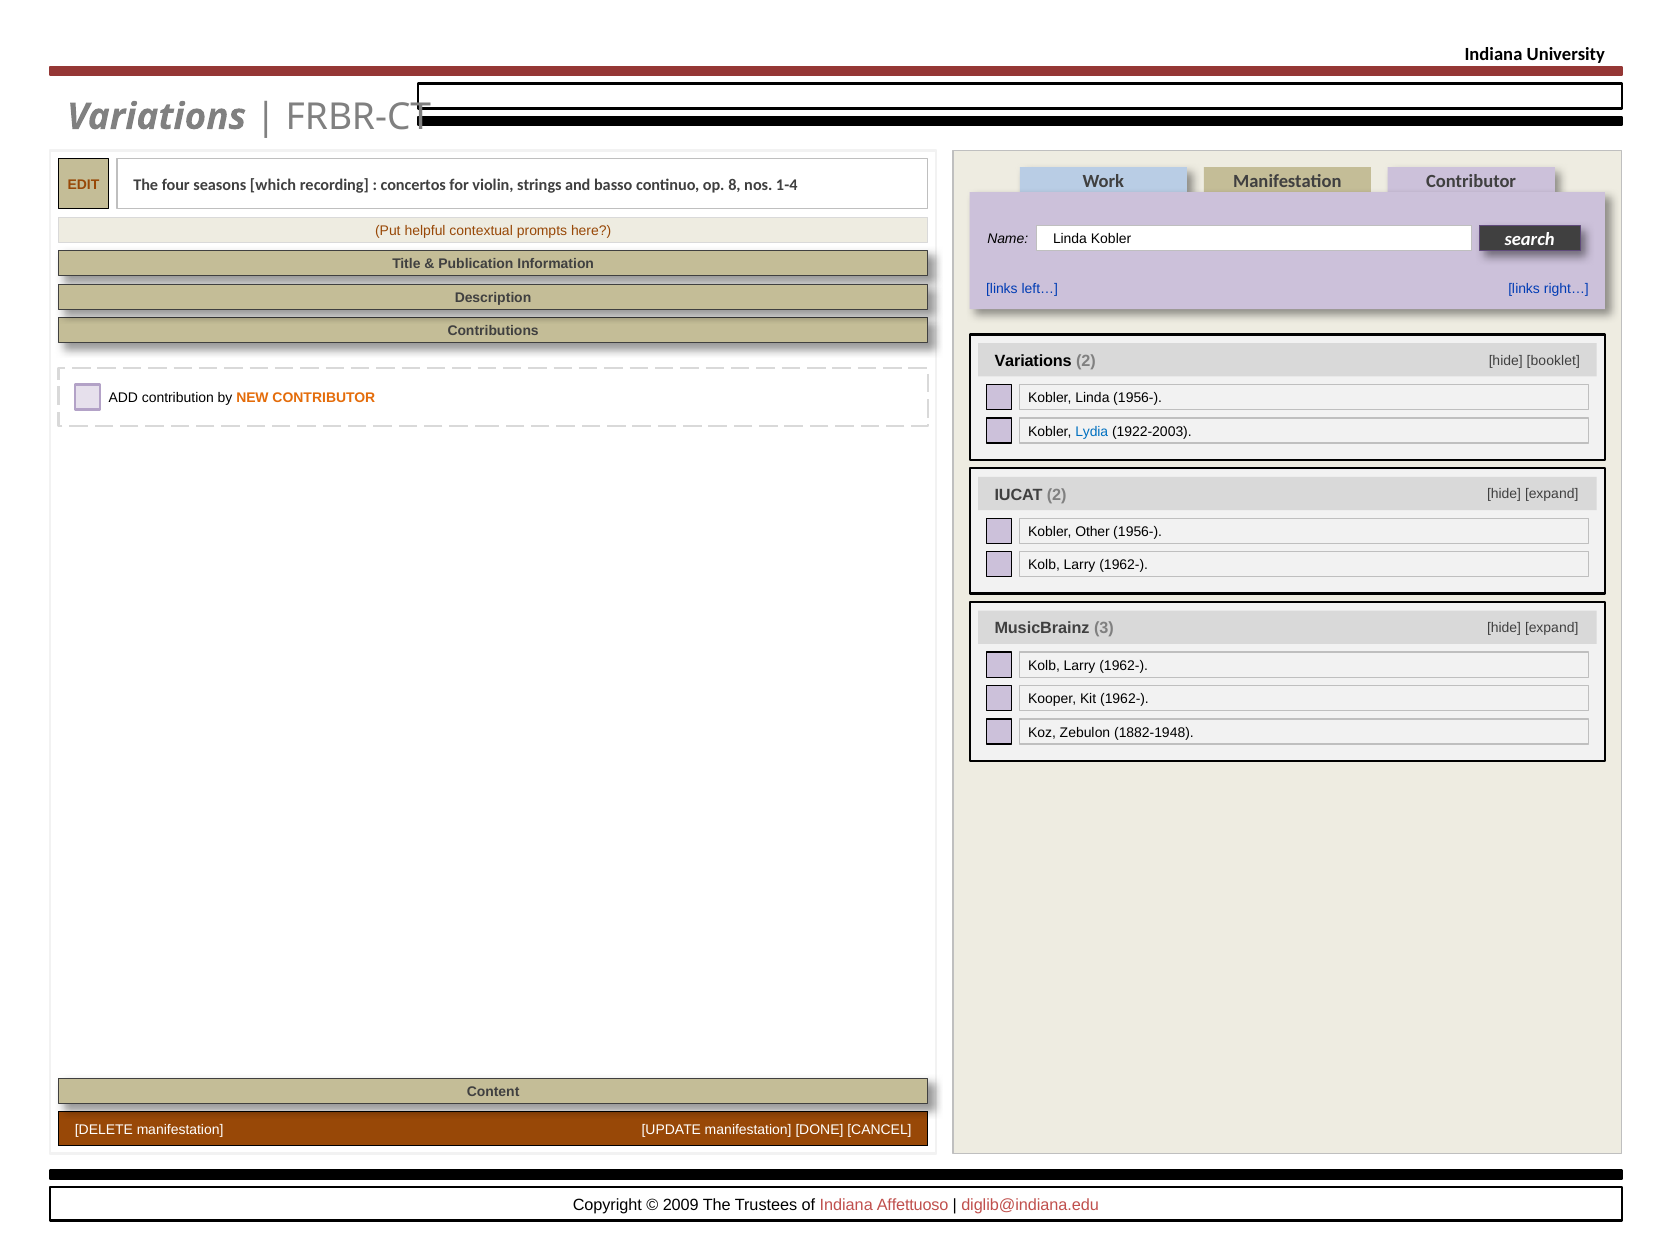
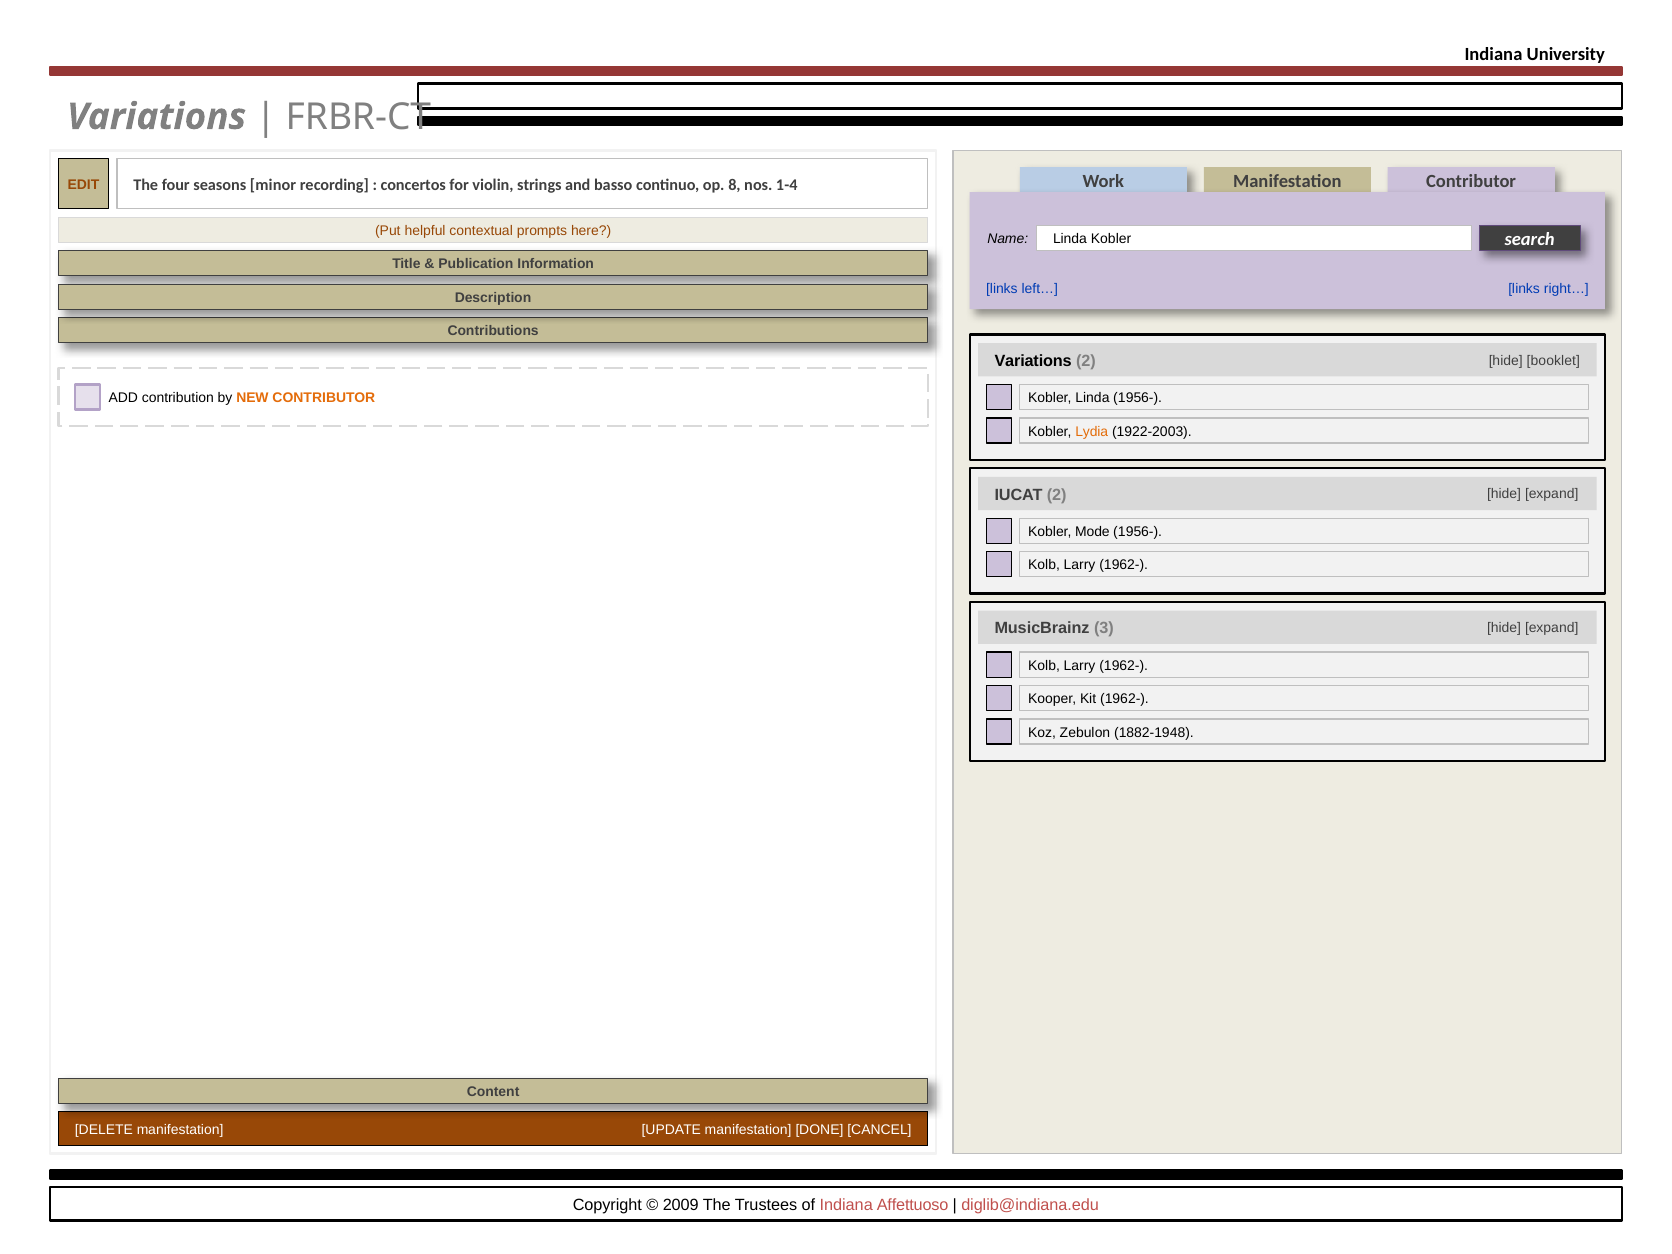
which: which -> minor
Lydia colour: blue -> orange
Other: Other -> Mode
